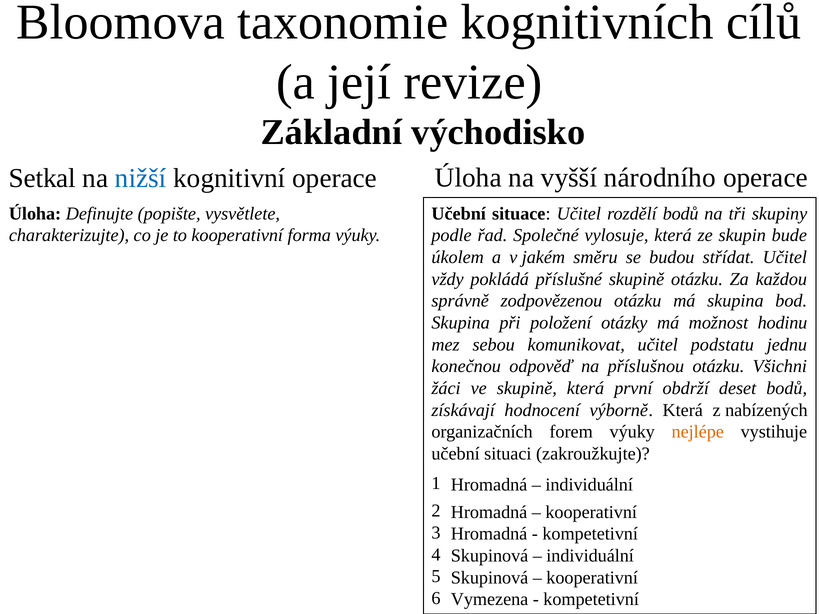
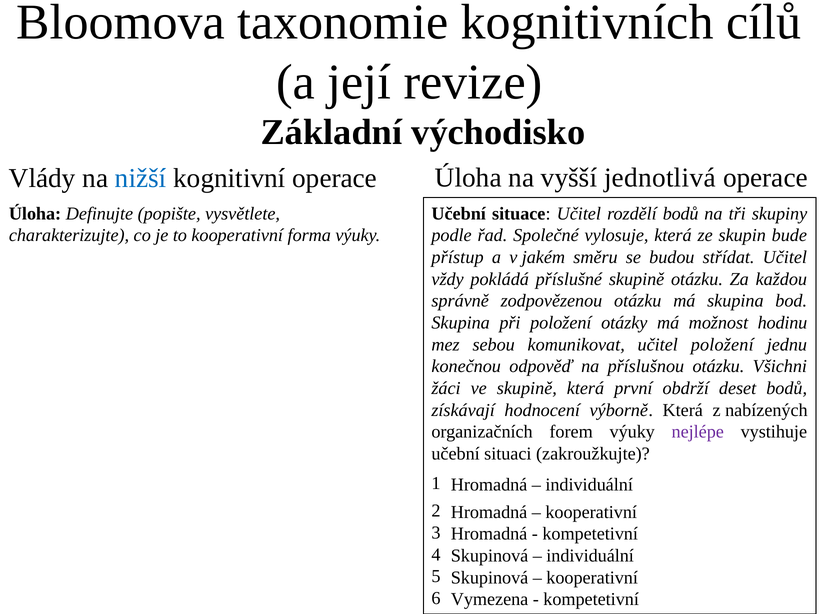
národního: národního -> jednotlivá
Setkal: Setkal -> Vlády
úkolem: úkolem -> přístup
učitel podstatu: podstatu -> položení
nejlépe colour: orange -> purple
